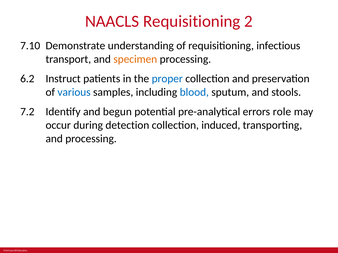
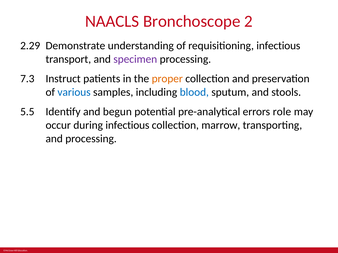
NAACLS Requisitioning: Requisitioning -> Bronchoscope
7.10: 7.10 -> 2.29
specimen colour: orange -> purple
6.2: 6.2 -> 7.3
proper colour: blue -> orange
7.2: 7.2 -> 5.5
during detection: detection -> infectious
induced: induced -> marrow
